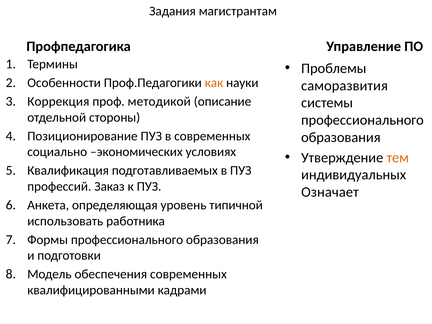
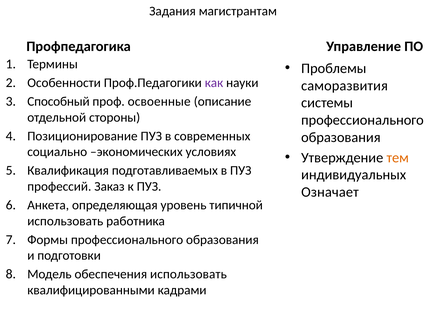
как colour: orange -> purple
Коррекция: Коррекция -> Способный
методикой: методикой -> освоенные
обеспечения современных: современных -> использовать
